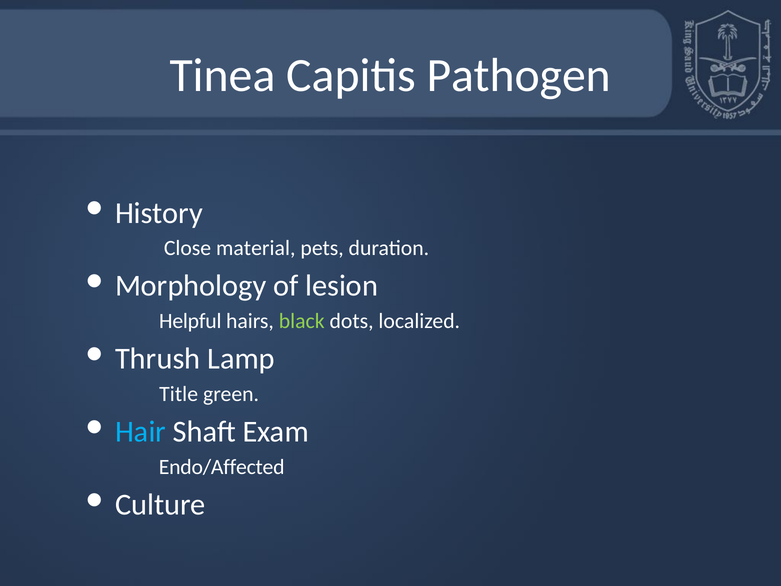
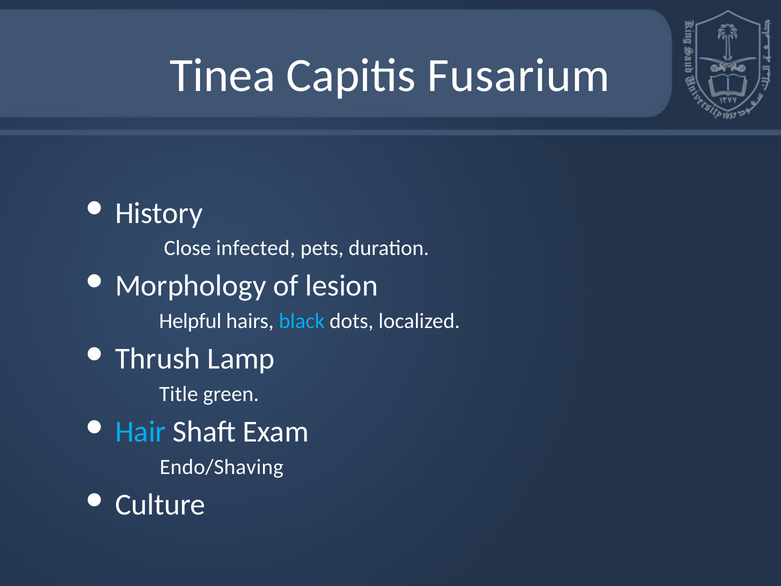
Pathogen: Pathogen -> Fusarium
material: material -> infected
black colour: light green -> light blue
Endo/Affected: Endo/Affected -> Endo/Shaving
